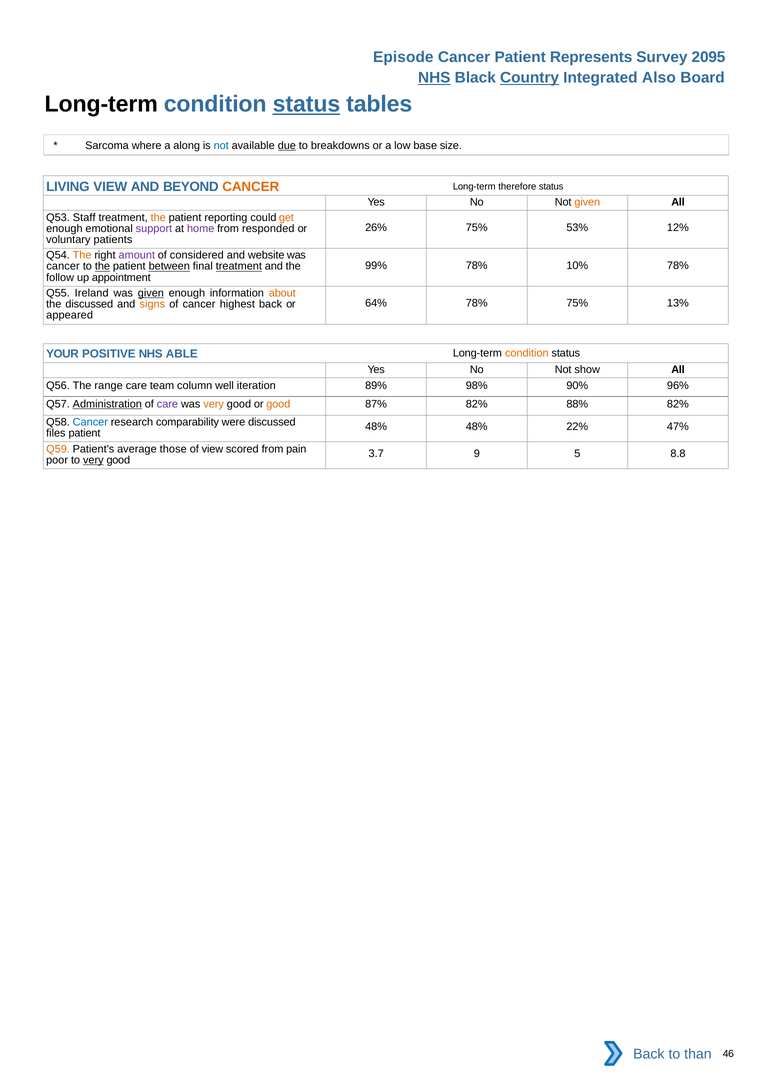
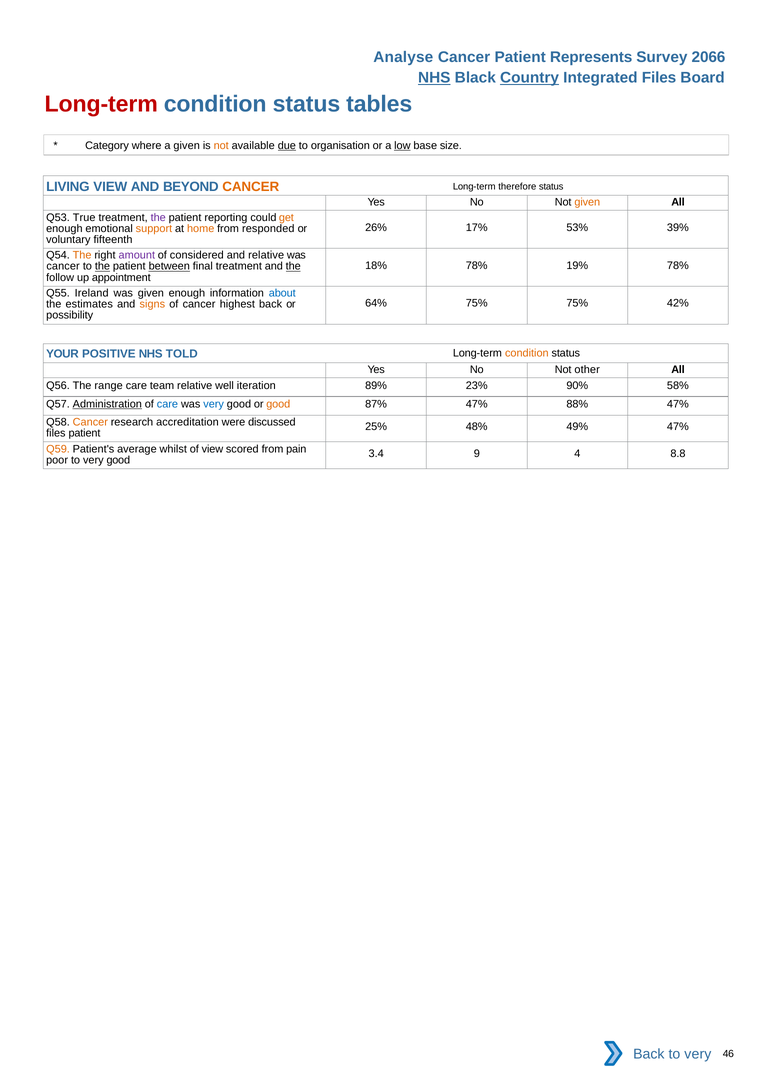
Episode: Episode -> Analyse
2095: 2095 -> 2066
Integrated Also: Also -> Files
Long-term at (101, 104) colour: black -> red
status at (306, 104) underline: present -> none
Sarcoma: Sarcoma -> Category
a along: along -> given
not at (221, 146) colour: blue -> orange
breakdowns: breakdowns -> organisation
low underline: none -> present
Staff: Staff -> True
the at (158, 218) colour: orange -> purple
26% 75%: 75% -> 17%
12%: 12% -> 39%
support colour: purple -> orange
home colour: purple -> orange
patients: patients -> fifteenth
and website: website -> relative
99%: 99% -> 18%
10%: 10% -> 19%
treatment at (239, 266) underline: present -> none
the at (293, 266) underline: none -> present
given at (151, 293) underline: present -> none
about colour: orange -> blue
64% 78%: 78% -> 75%
13%: 13% -> 42%
the discussed: discussed -> estimates
appeared: appeared -> possibility
ABLE: ABLE -> TOLD
show: show -> other
team column: column -> relative
98%: 98% -> 23%
96%: 96% -> 58%
care at (167, 404) colour: purple -> blue
very at (214, 404) colour: orange -> blue
87% 82%: 82% -> 47%
88% 82%: 82% -> 47%
Cancer at (90, 422) colour: blue -> orange
comparability: comparability -> accreditation
48% at (376, 427): 48% -> 25%
22%: 22% -> 49%
those: those -> whilst
3.7: 3.7 -> 3.4
9 5: 5 -> 4
very at (93, 460) underline: present -> none
Back to than: than -> very
